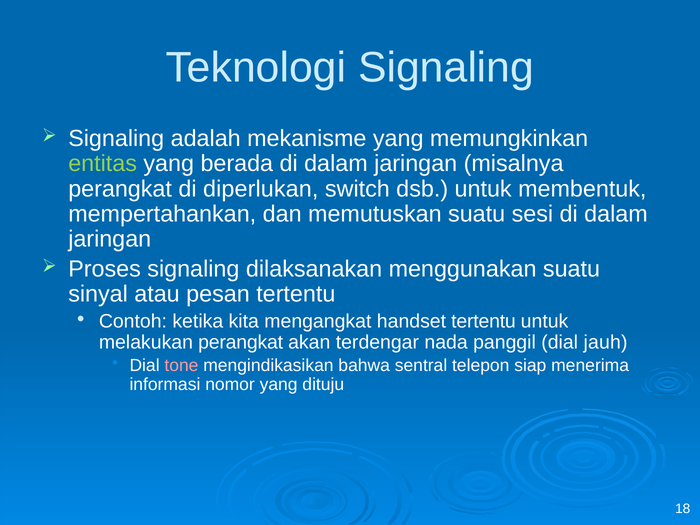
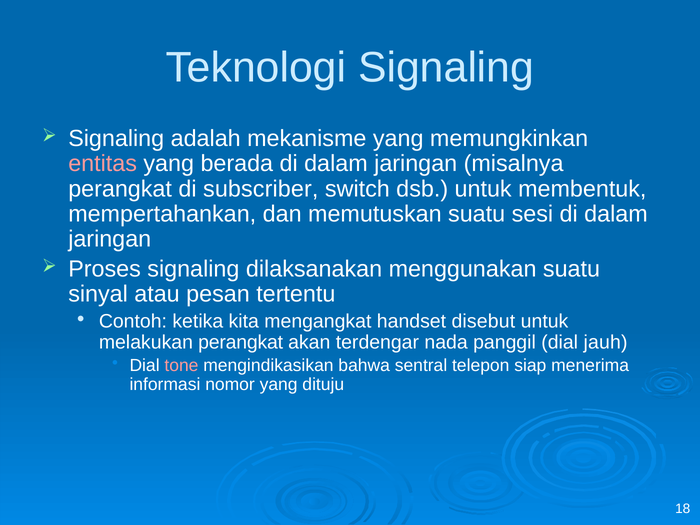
entitas colour: light green -> pink
diperlukan: diperlukan -> subscriber
handset tertentu: tertentu -> disebut
